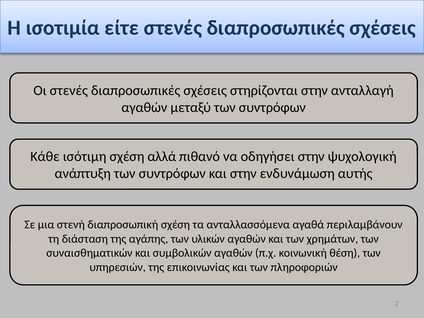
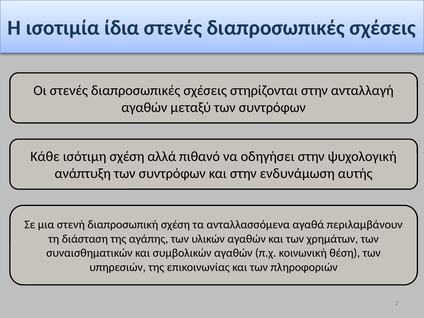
είτε: είτε -> ίδια
